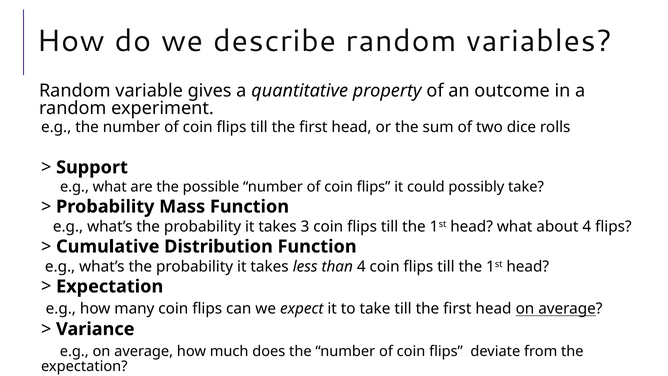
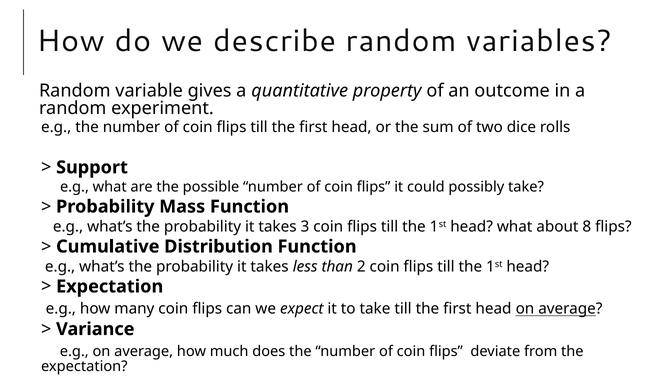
about 4: 4 -> 8
than 4: 4 -> 2
